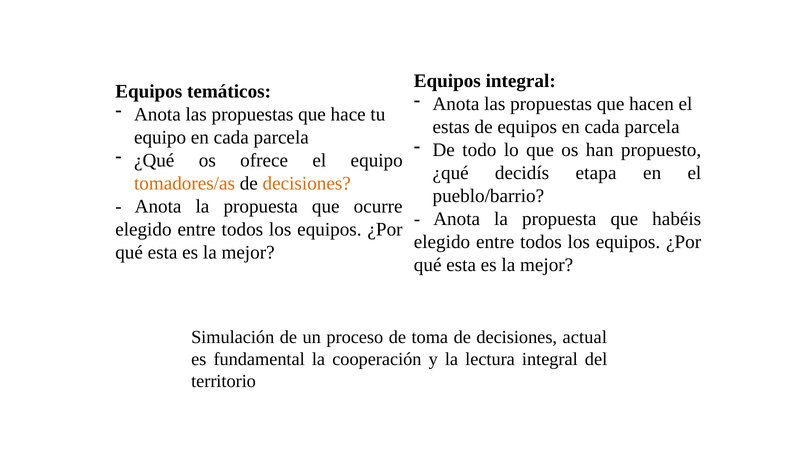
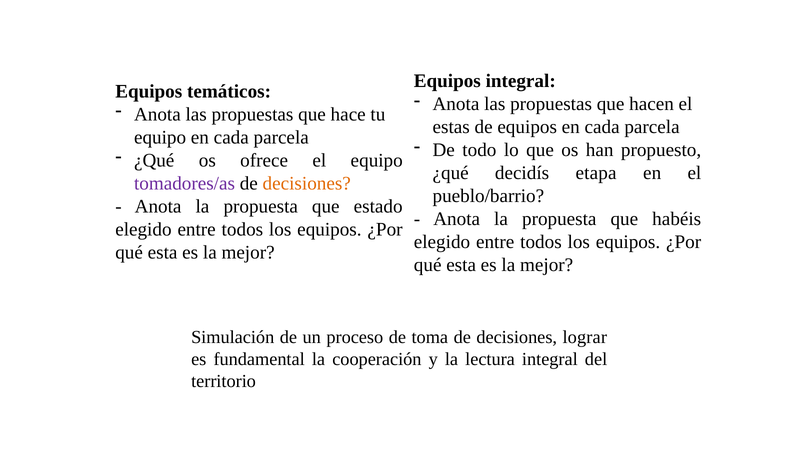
tomadores/as colour: orange -> purple
ocurre: ocurre -> estado
actual: actual -> lograr
